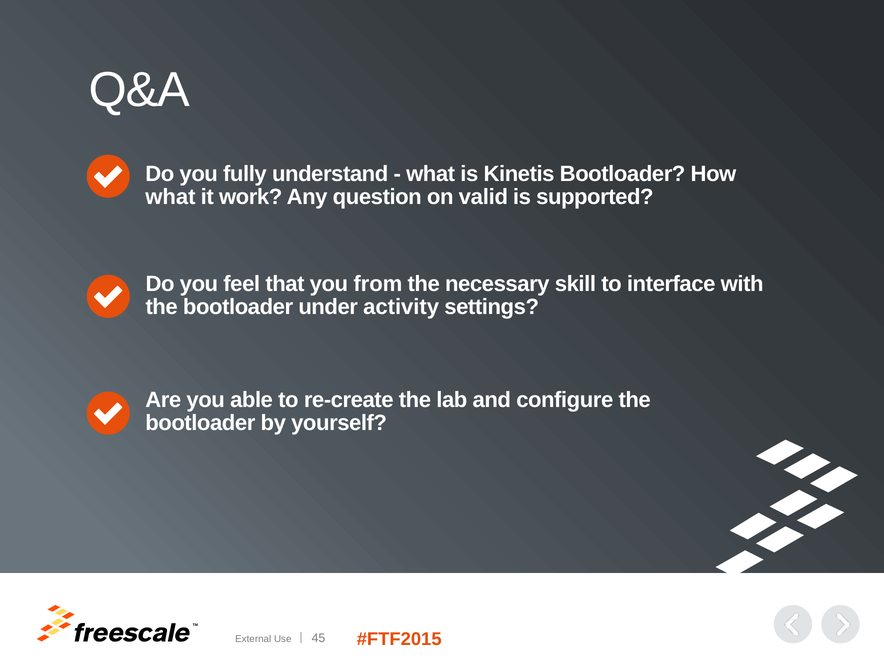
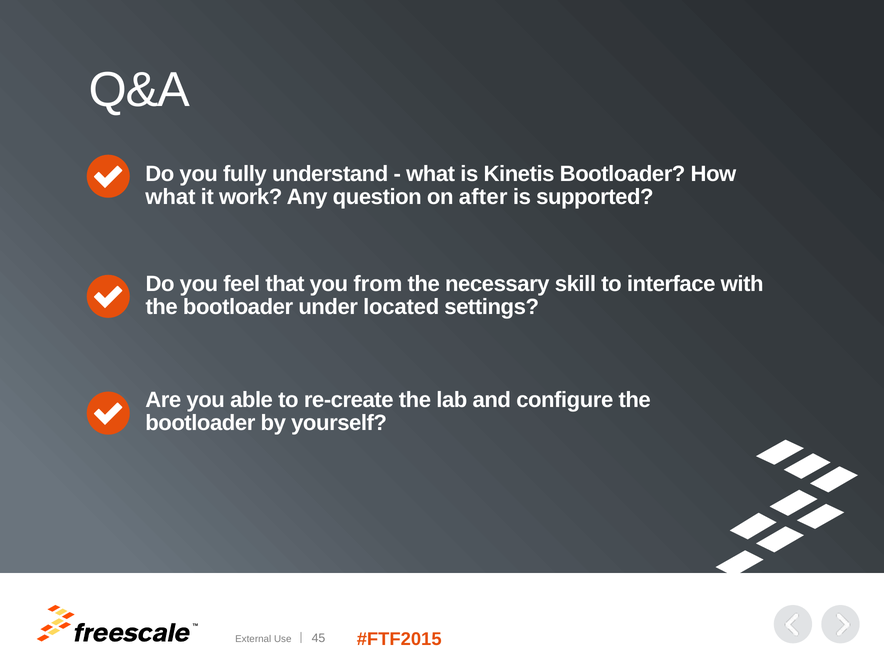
valid: valid -> after
activity: activity -> located
